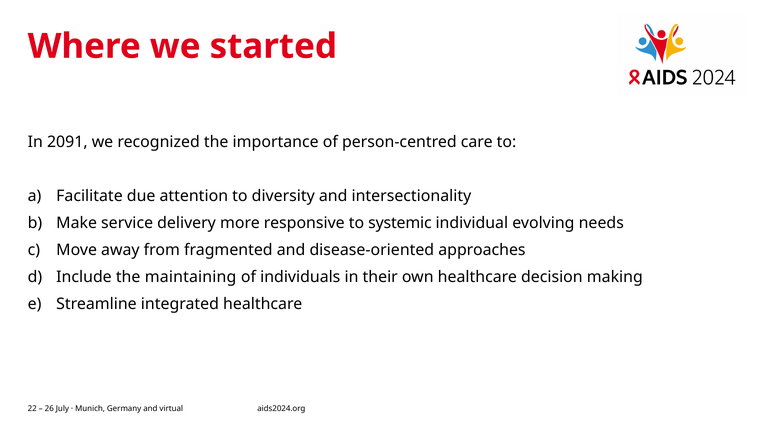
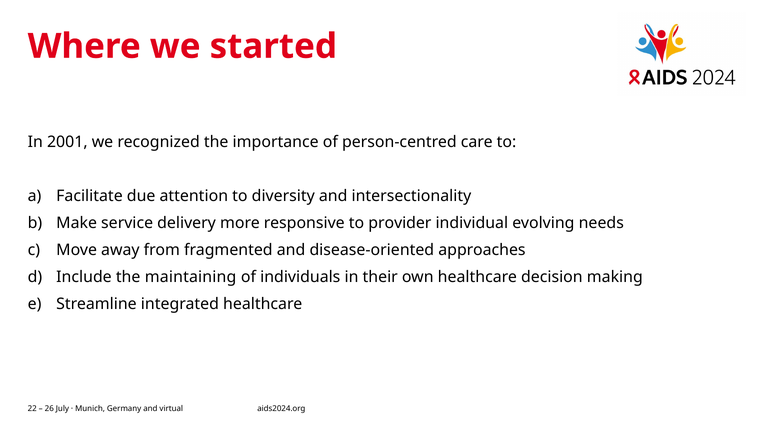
2091: 2091 -> 2001
systemic: systemic -> provider
